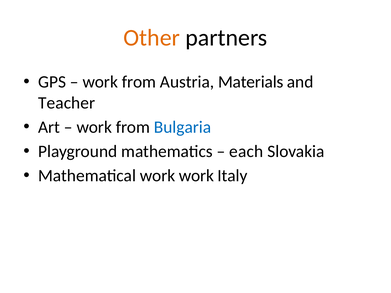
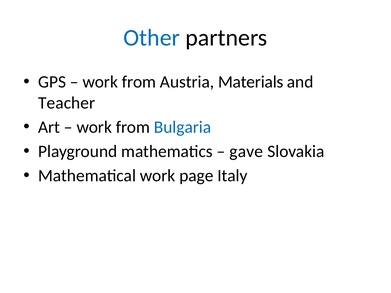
Other colour: orange -> blue
each: each -> gave
work work: work -> page
